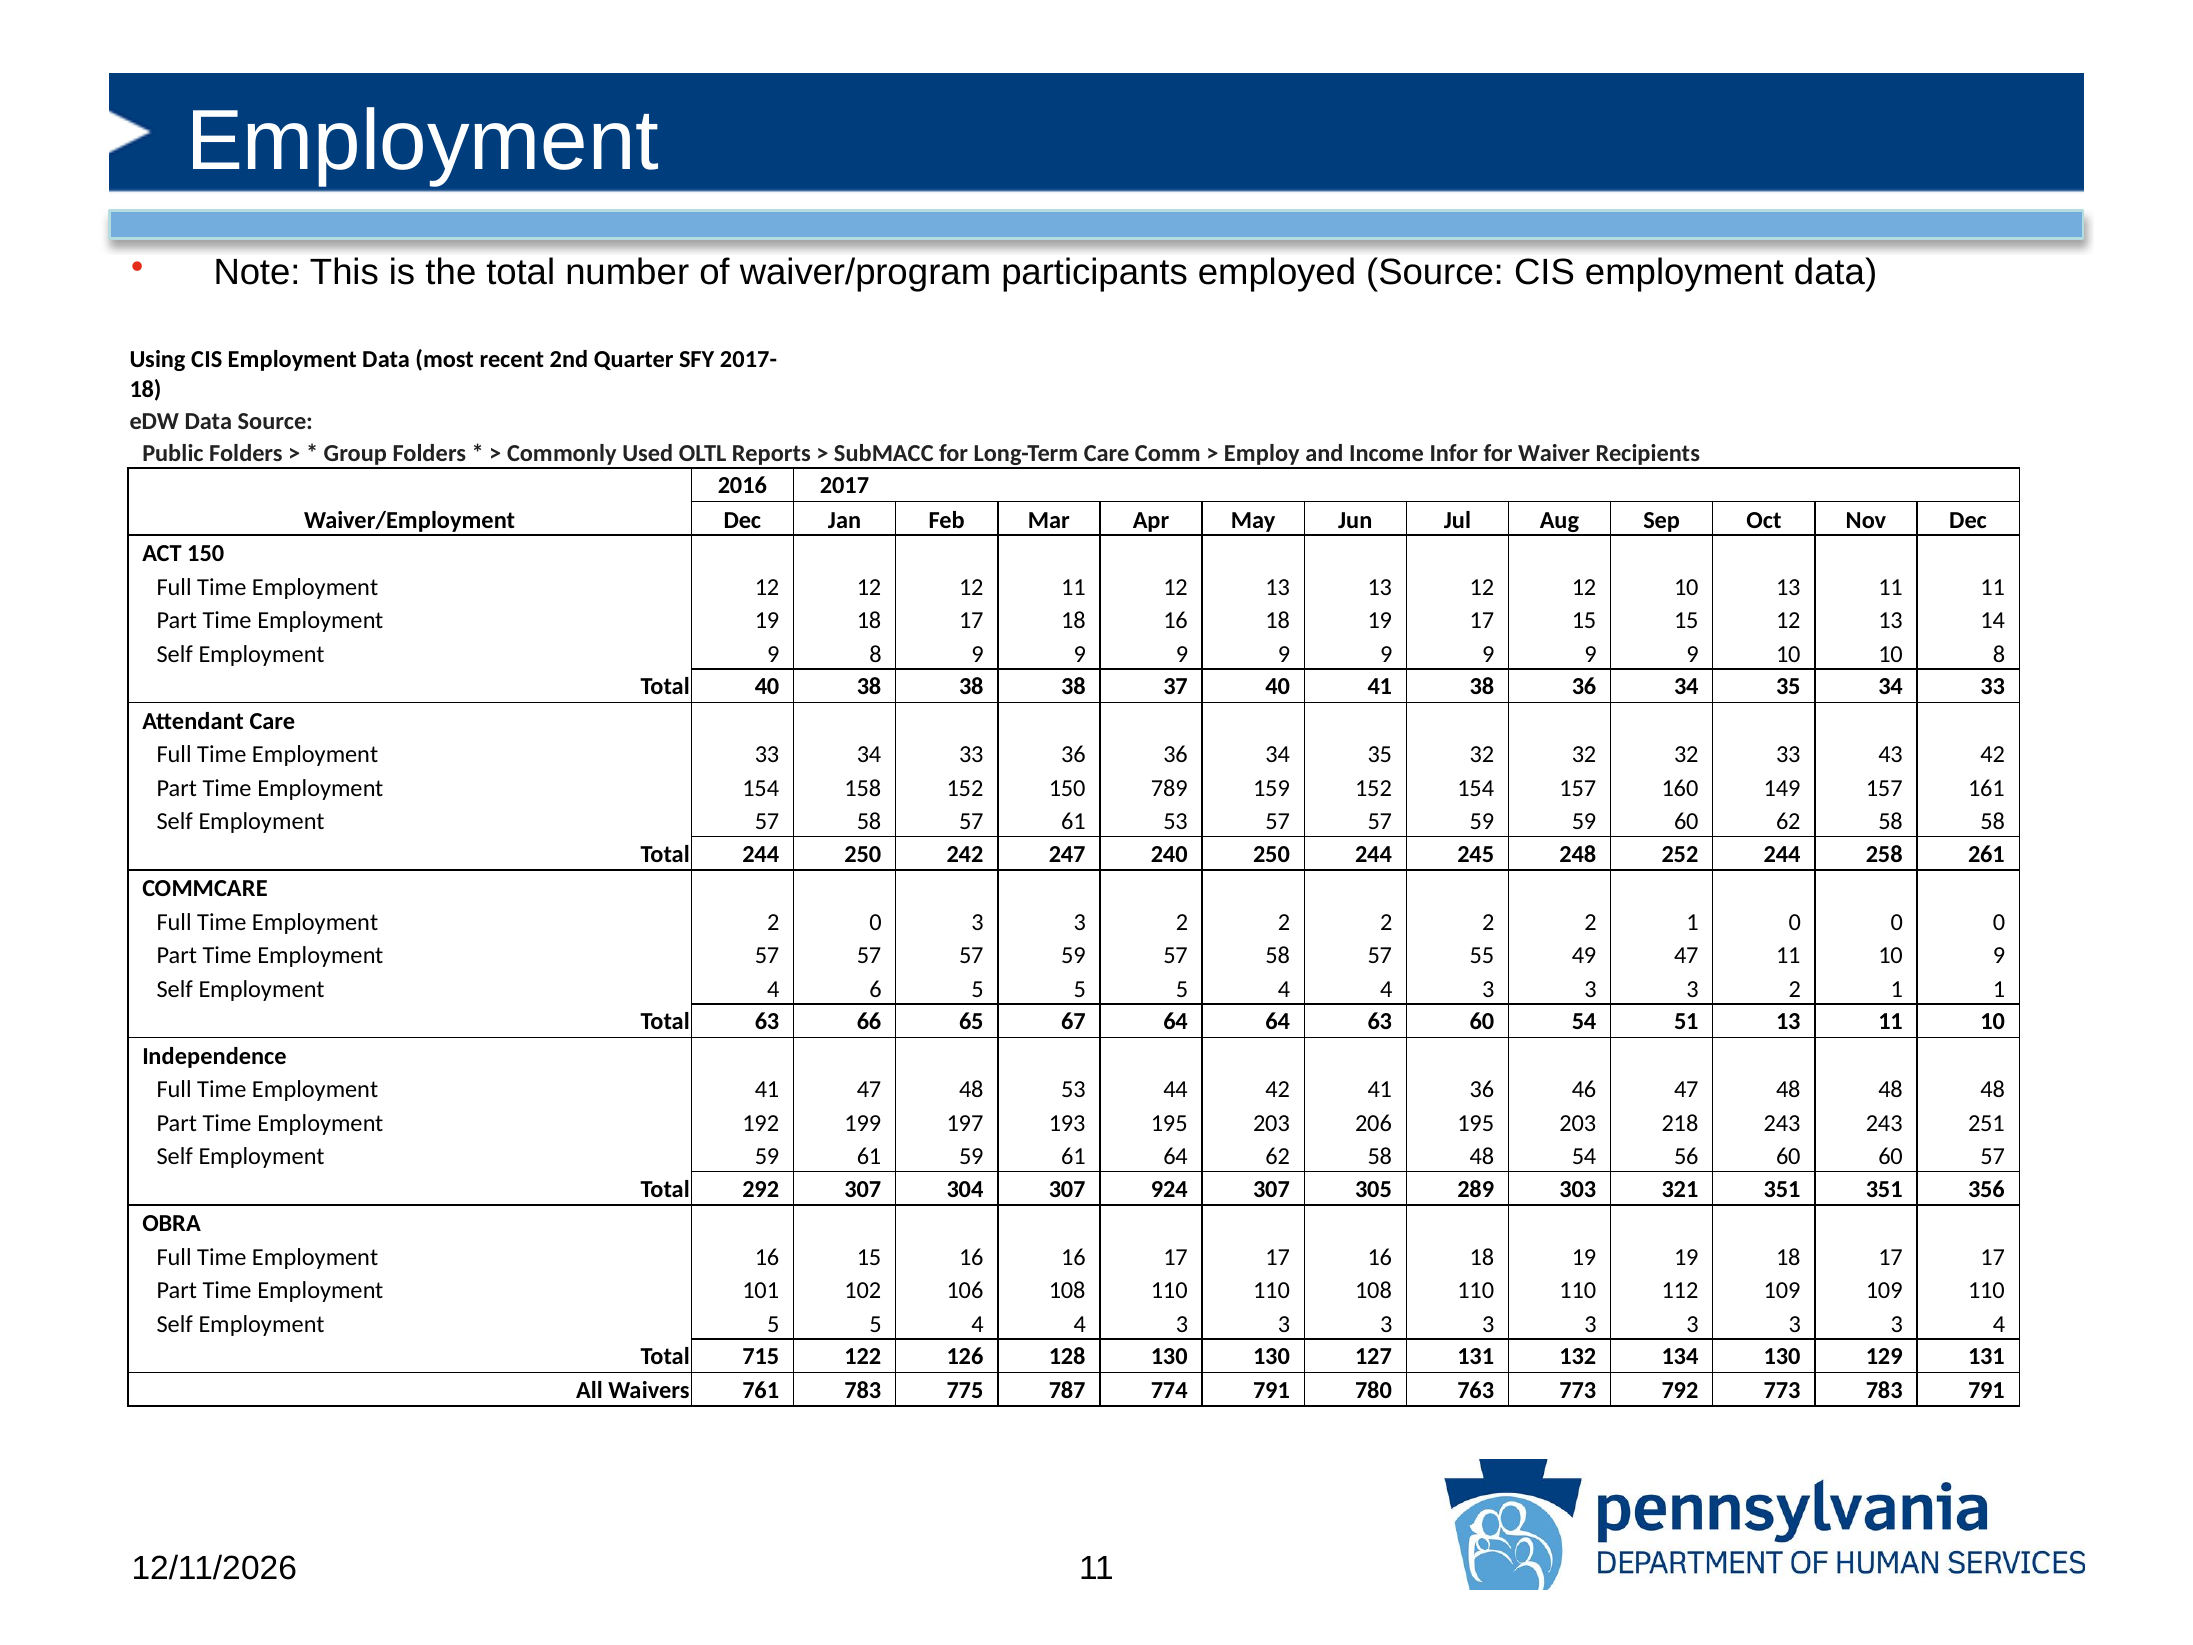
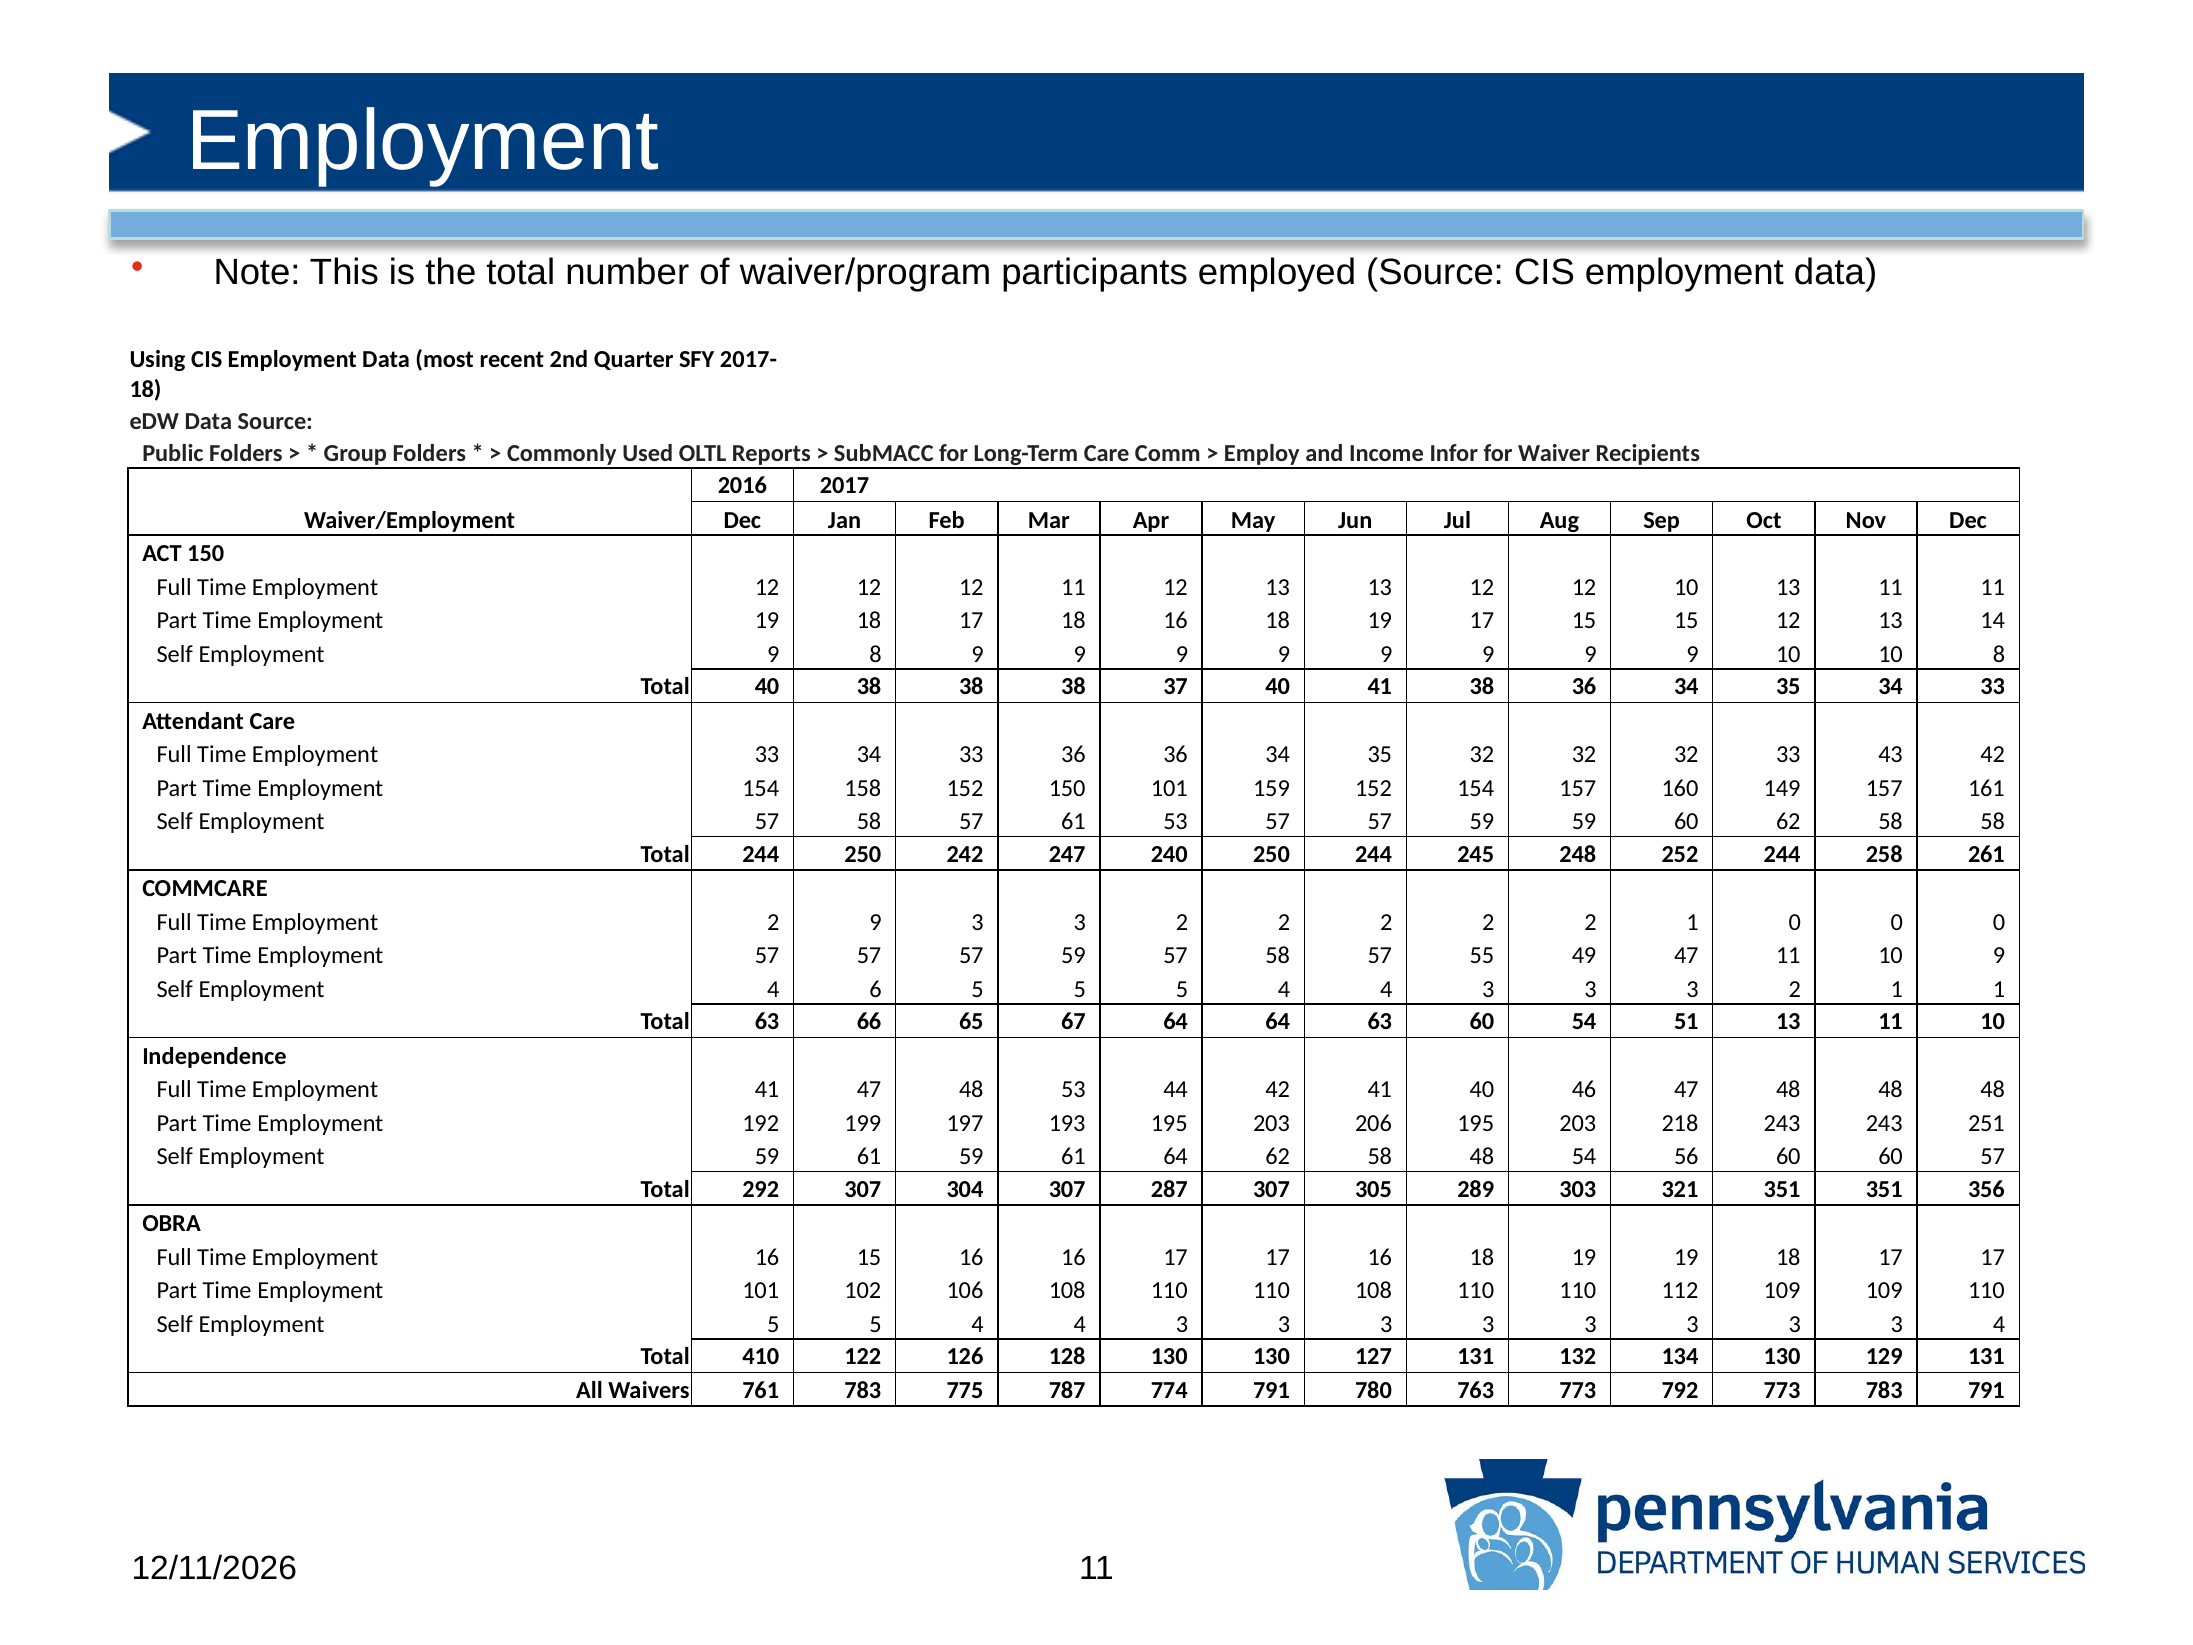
150 789: 789 -> 101
2 0: 0 -> 9
41 36: 36 -> 40
924: 924 -> 287
715: 715 -> 410
